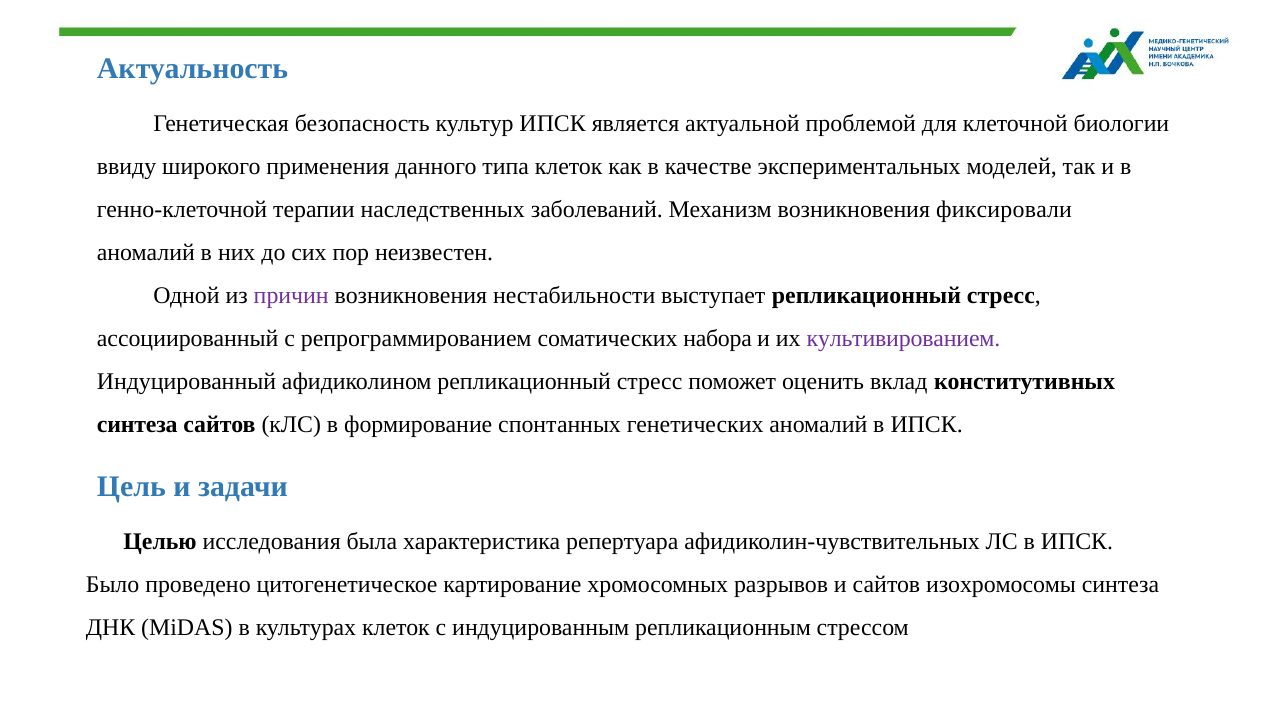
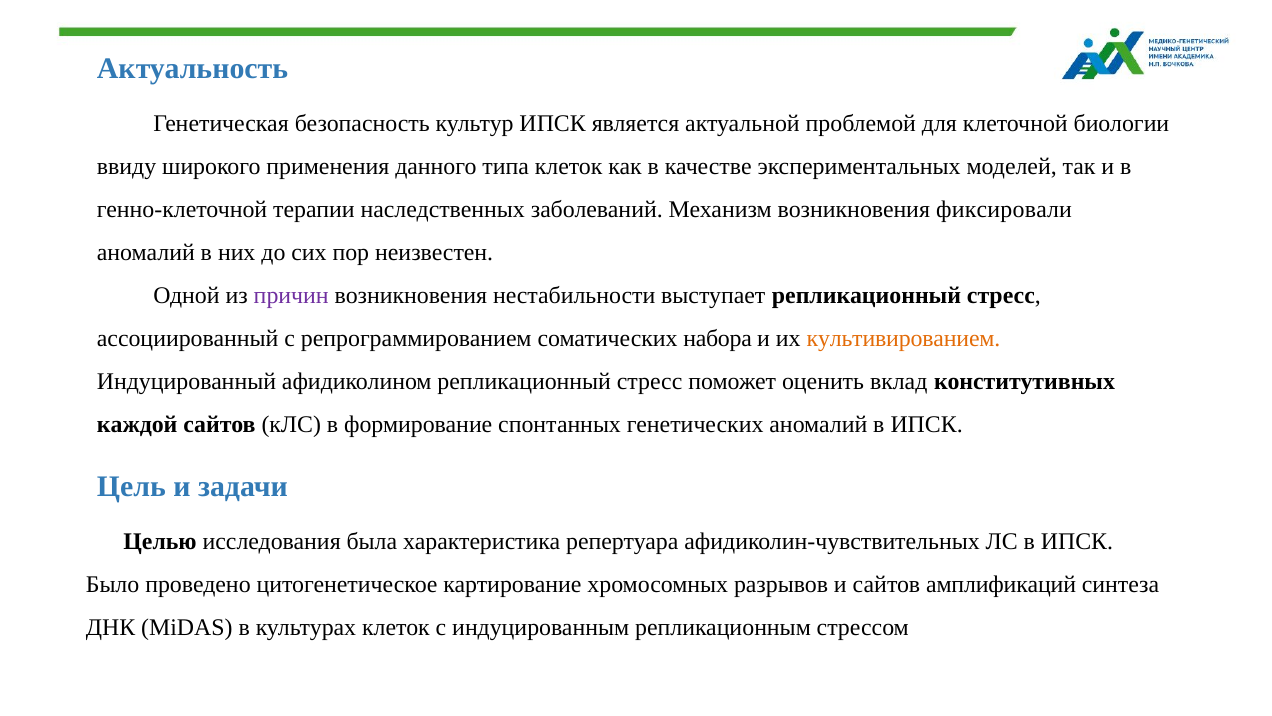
культивированием colour: purple -> orange
синтеза at (137, 425): синтеза -> каждой
изохромосомы: изохромосомы -> амплификаций
